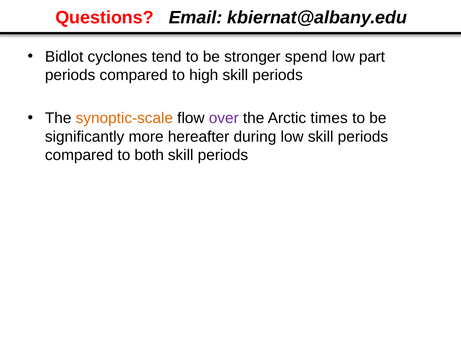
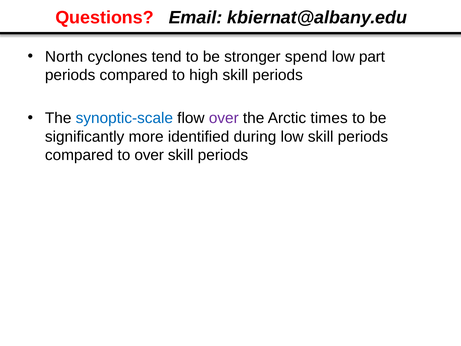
Bidlot: Bidlot -> North
synoptic-scale colour: orange -> blue
hereafter: hereafter -> identified
to both: both -> over
